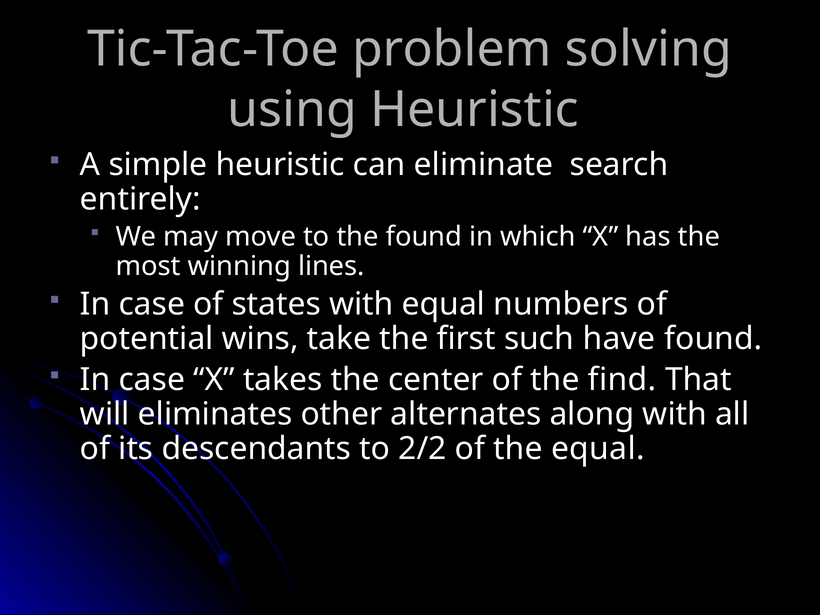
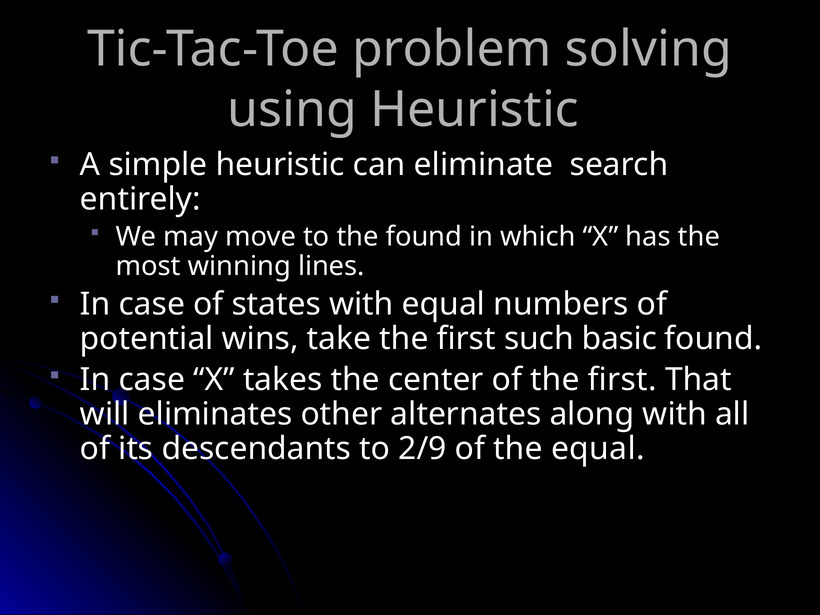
have: have -> basic
of the find: find -> first
2/2: 2/2 -> 2/9
